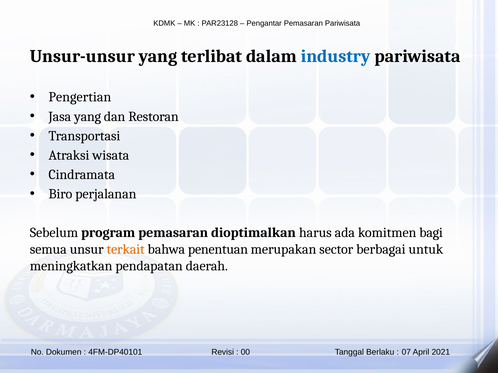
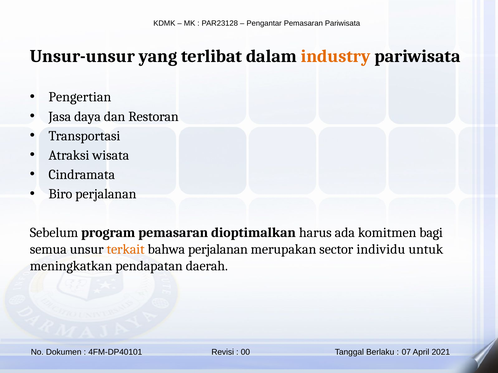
industry colour: blue -> orange
Jasa yang: yang -> daya
bahwa penentuan: penentuan -> perjalanan
berbagai: berbagai -> individu
